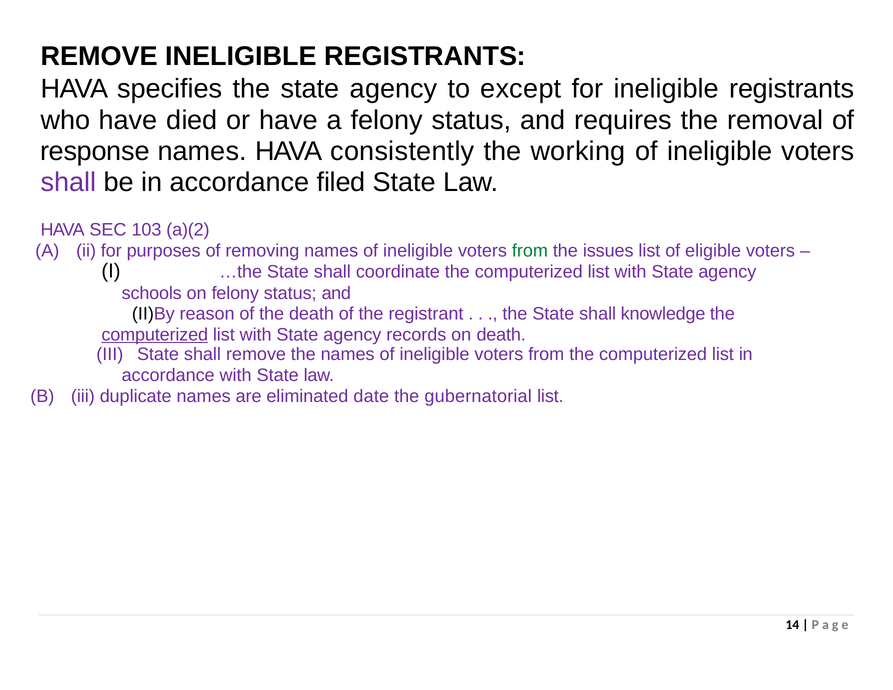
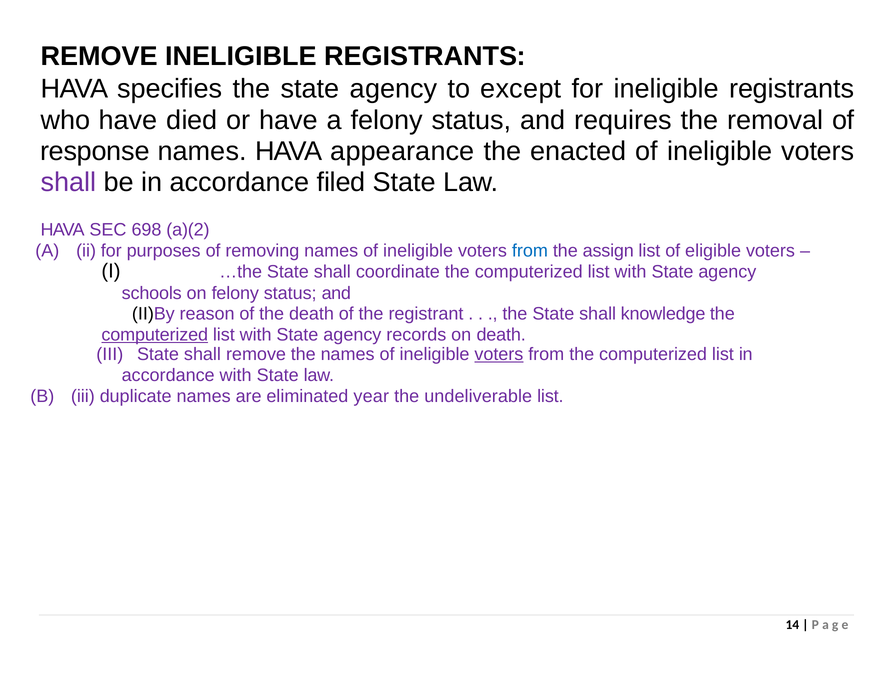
consistently: consistently -> appearance
working: working -> enacted
103: 103 -> 698
from at (530, 251) colour: green -> blue
issues: issues -> assign
voters at (499, 354) underline: none -> present
date: date -> year
gubernatorial: gubernatorial -> undeliverable
